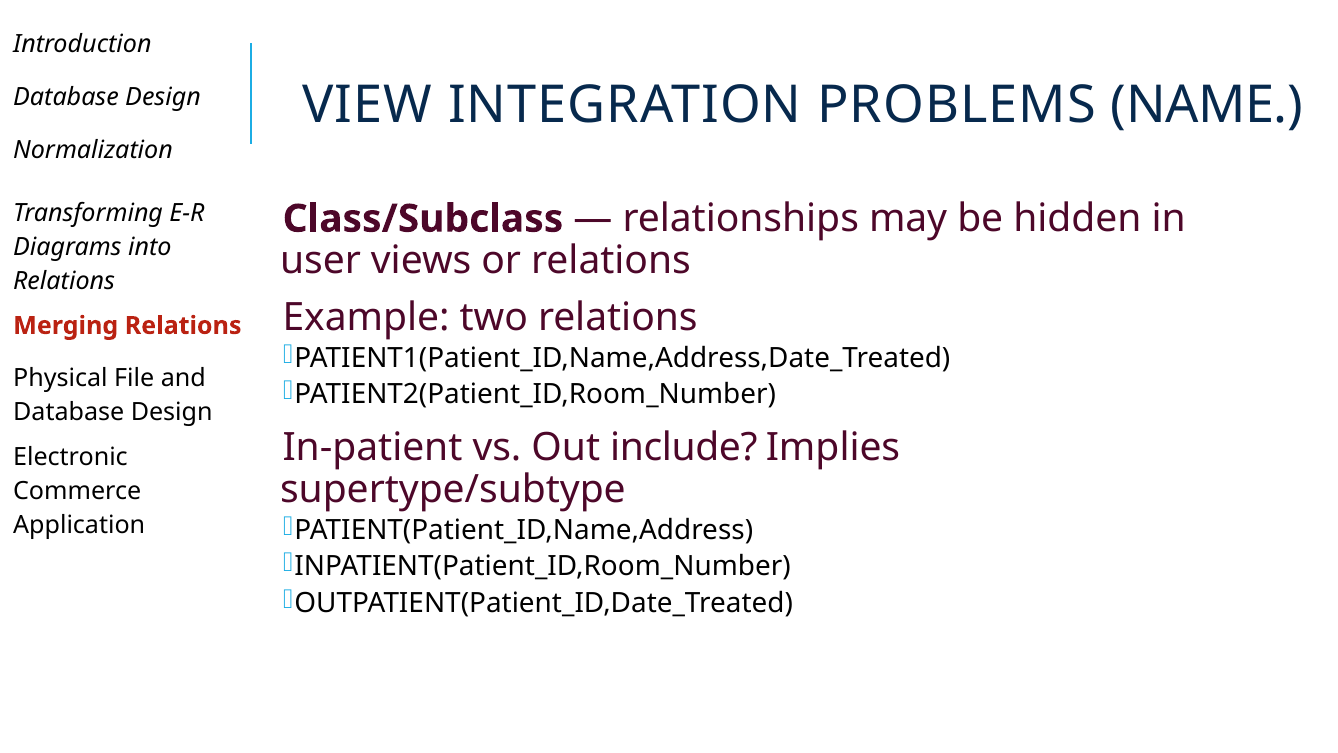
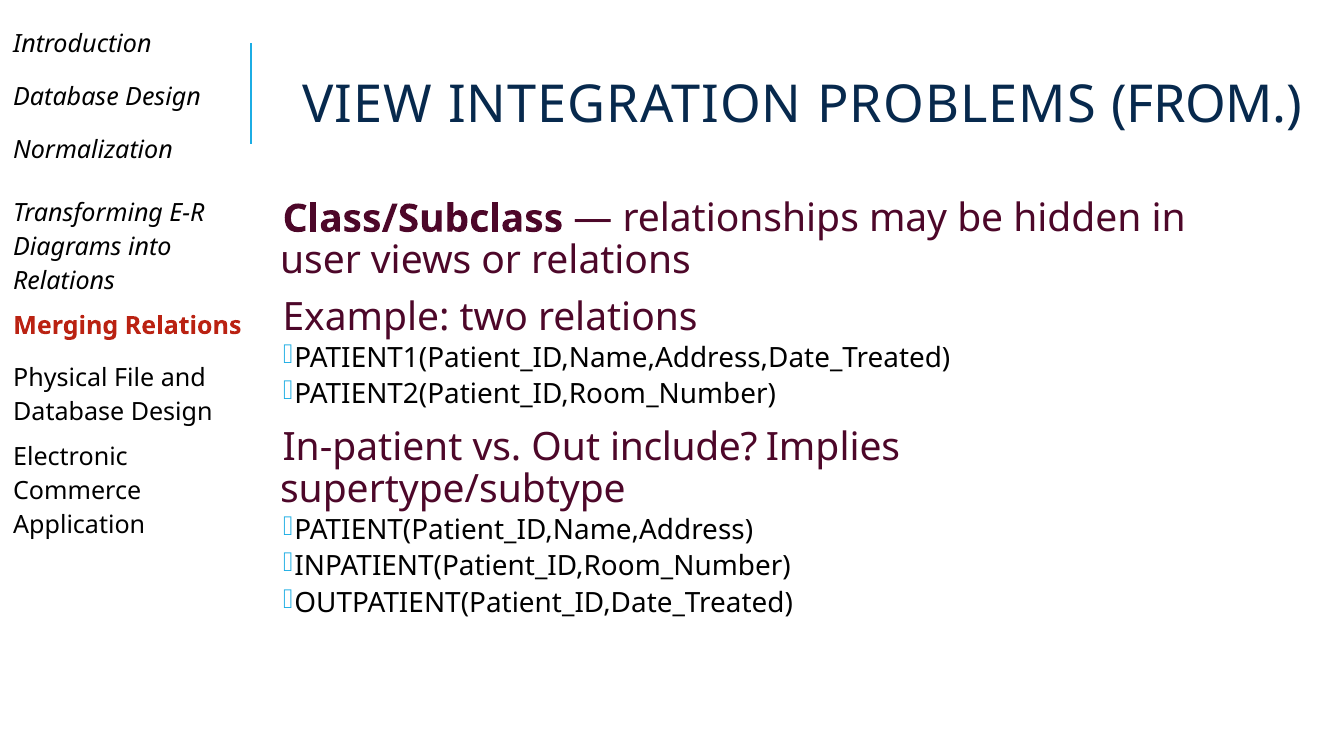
NAME: NAME -> FROM
